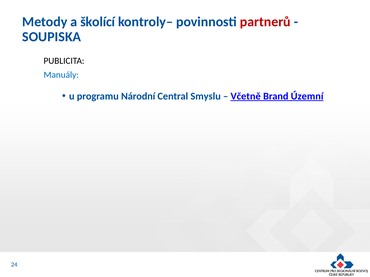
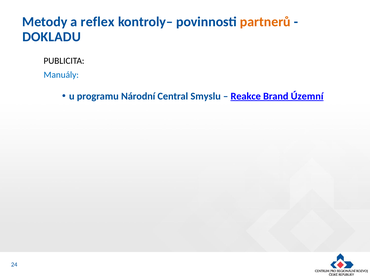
školící: školící -> reflex
partnerů colour: red -> orange
SOUPISKA: SOUPISKA -> DOKLADU
Včetně: Včetně -> Reakce
